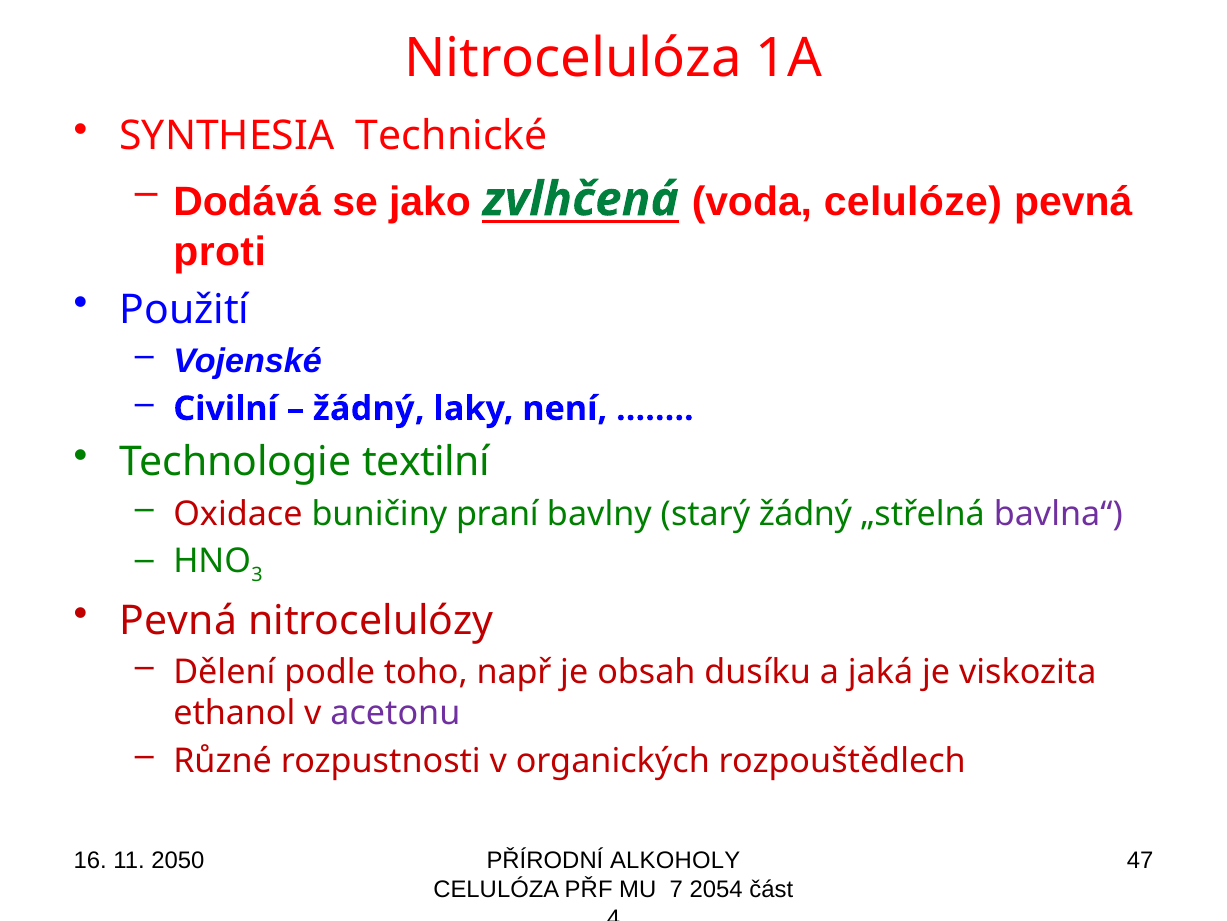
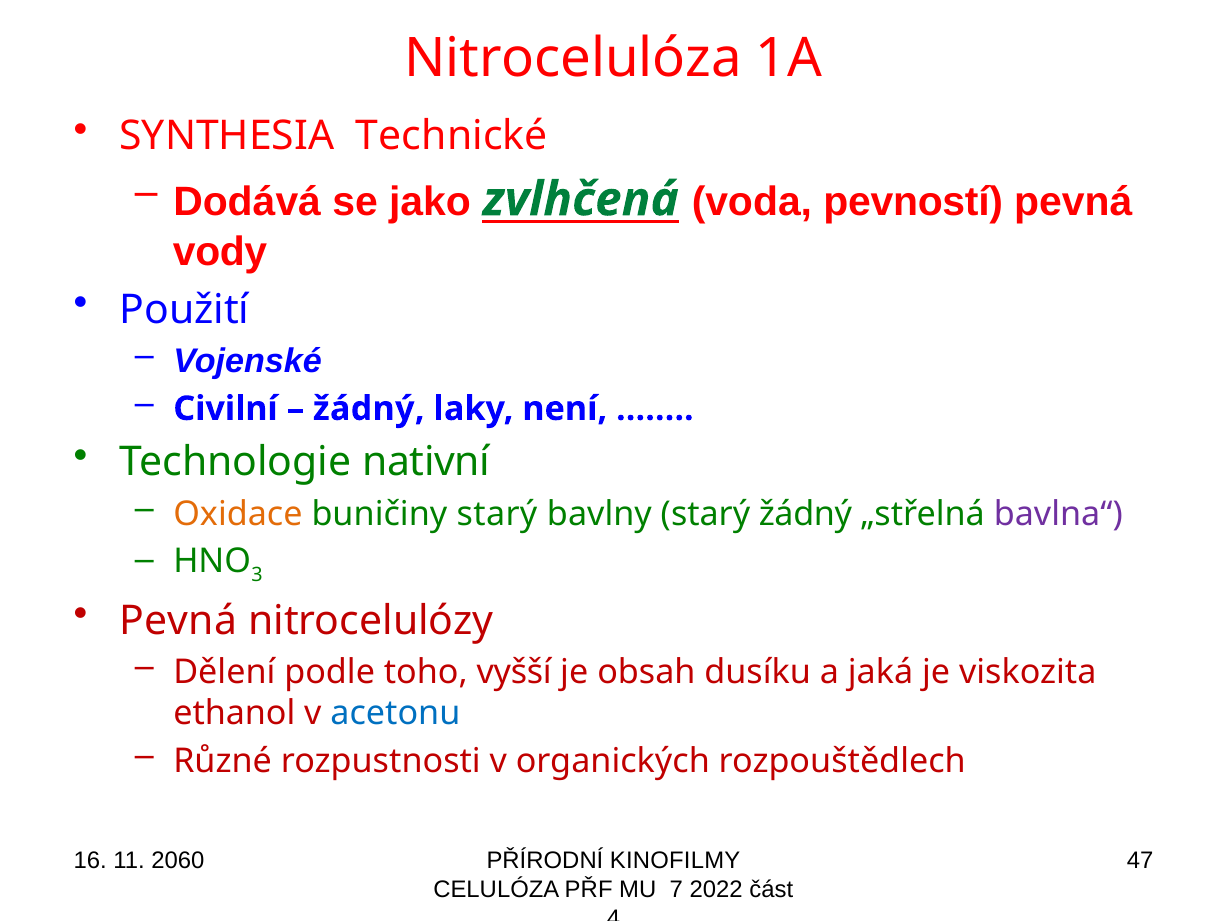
celulóze: celulóze -> pevností
proti: proti -> vody
textilní: textilní -> nativní
Oxidace colour: red -> orange
buničiny praní: praní -> starý
např: např -> vyšší
acetonu colour: purple -> blue
2050: 2050 -> 2060
ALKOHOLY: ALKOHOLY -> KINOFILMY
2054: 2054 -> 2022
